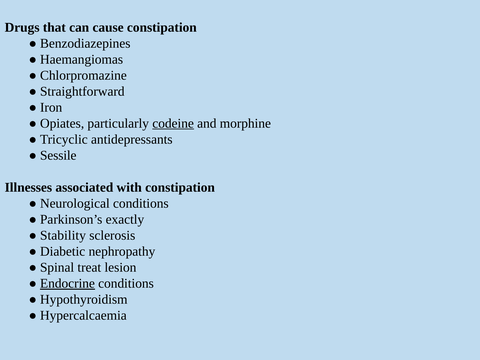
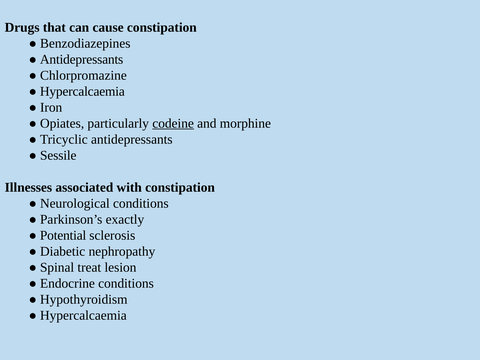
Haemangiomas at (82, 59): Haemangiomas -> Antidepressants
Straightforward at (82, 91): Straightforward -> Hypercalcaemia
Stability: Stability -> Potential
Endocrine underline: present -> none
